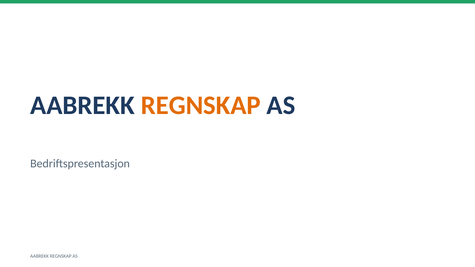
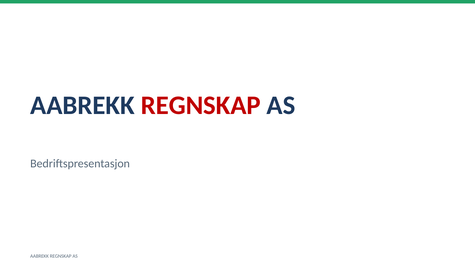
REGNSKAP at (201, 105) colour: orange -> red
